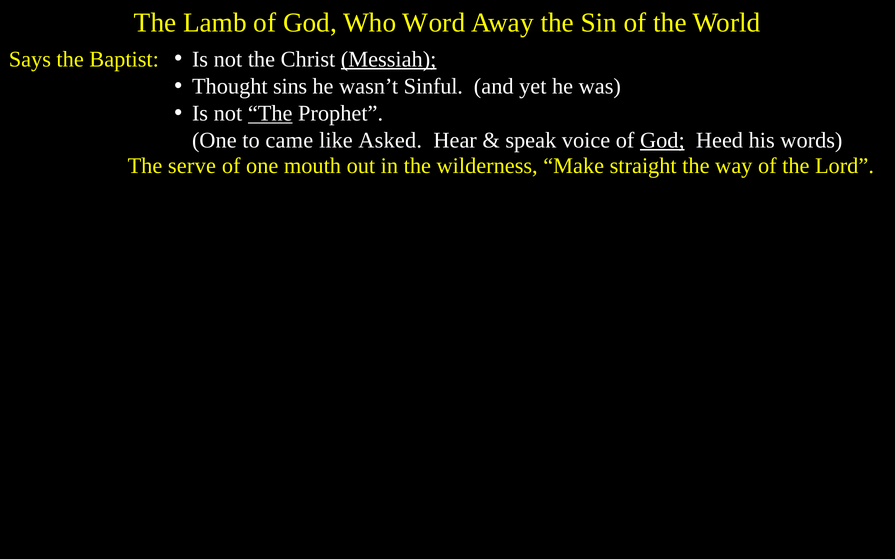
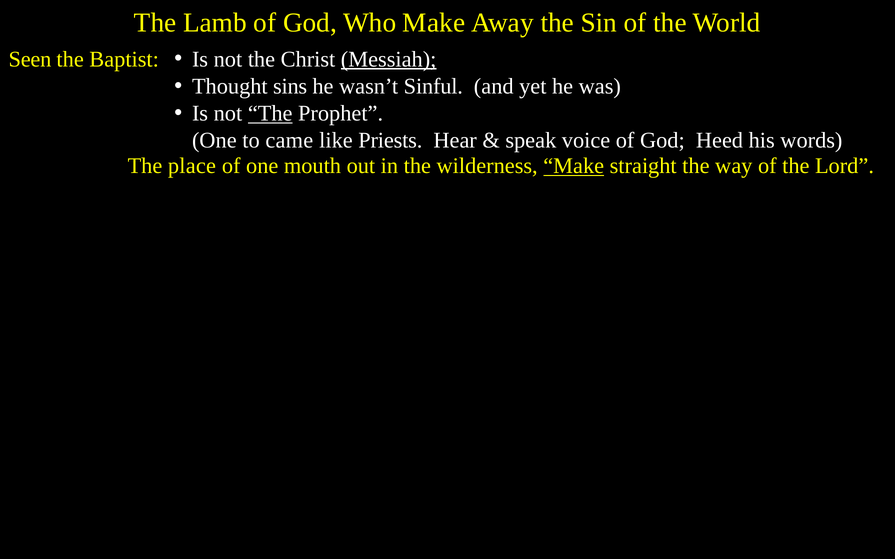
Who Word: Word -> Make
Says: Says -> Seen
Asked: Asked -> Priests
God at (662, 140) underline: present -> none
serve: serve -> place
Make at (574, 166) underline: none -> present
